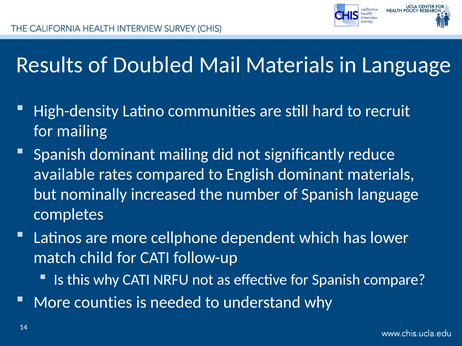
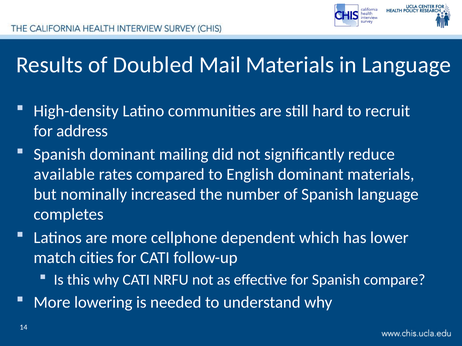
for mailing: mailing -> address
child: child -> cities
counties: counties -> lowering
